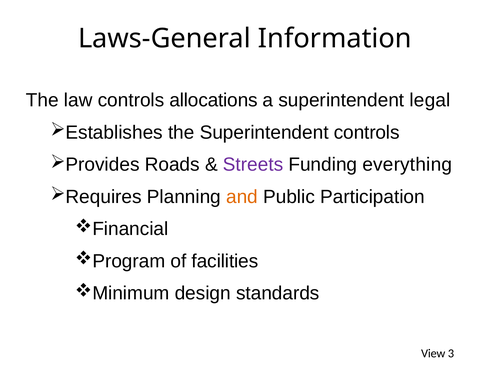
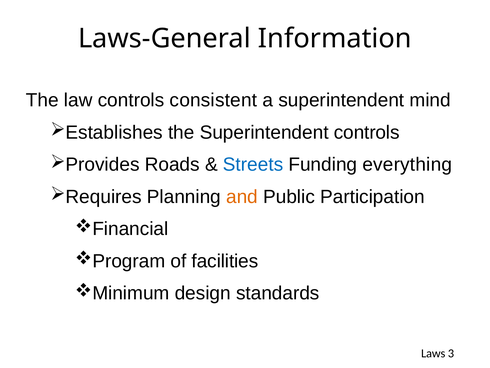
allocations: allocations -> consistent
legal: legal -> mind
Streets colour: purple -> blue
View: View -> Laws
